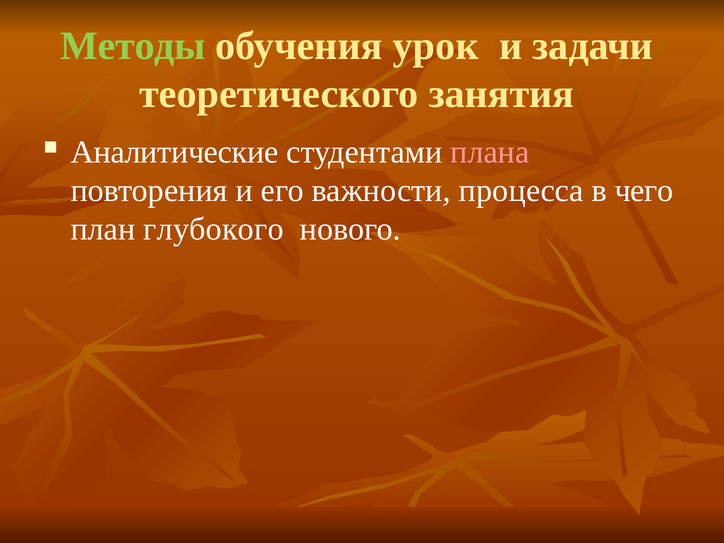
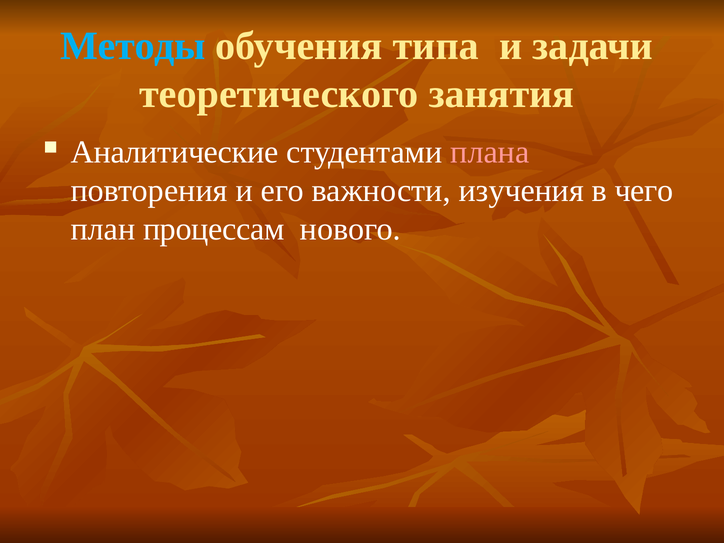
Методы colour: light green -> light blue
урок: урок -> типа
процесса: процесса -> изучения
глубокого: глубокого -> процессам
